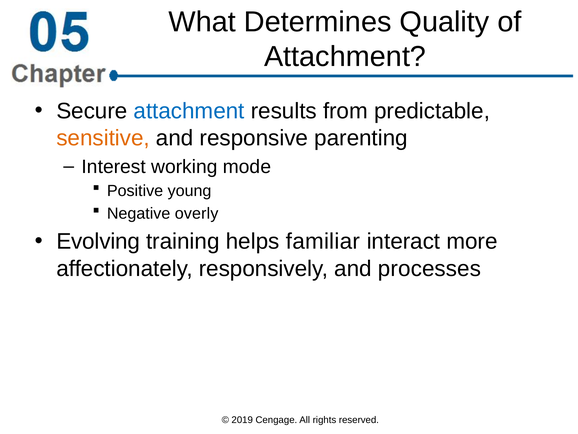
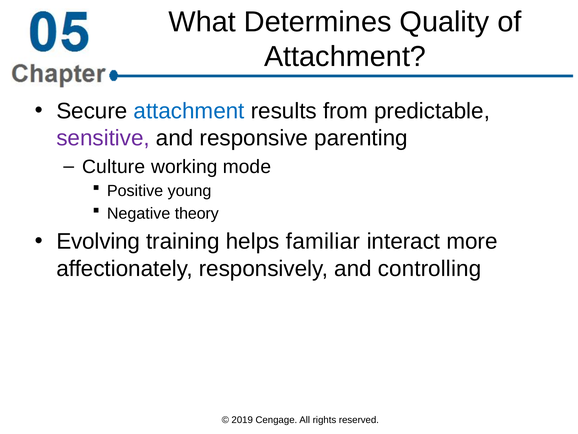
sensitive colour: orange -> purple
Interest: Interest -> Culture
overly: overly -> theory
processes: processes -> controlling
